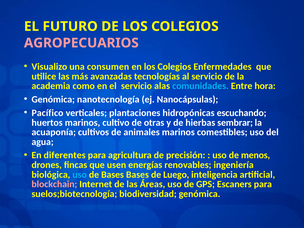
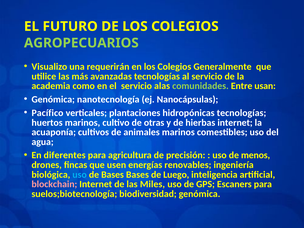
AGROPECUARIOS colour: pink -> light green
consumen: consumen -> requerirán
Enfermedades: Enfermedades -> Generalmente
comunidades colour: light blue -> light green
hora: hora -> usan
hidropónicas escuchando: escuchando -> tecnologías
hierbas sembrar: sembrar -> internet
Áreas: Áreas -> Miles
